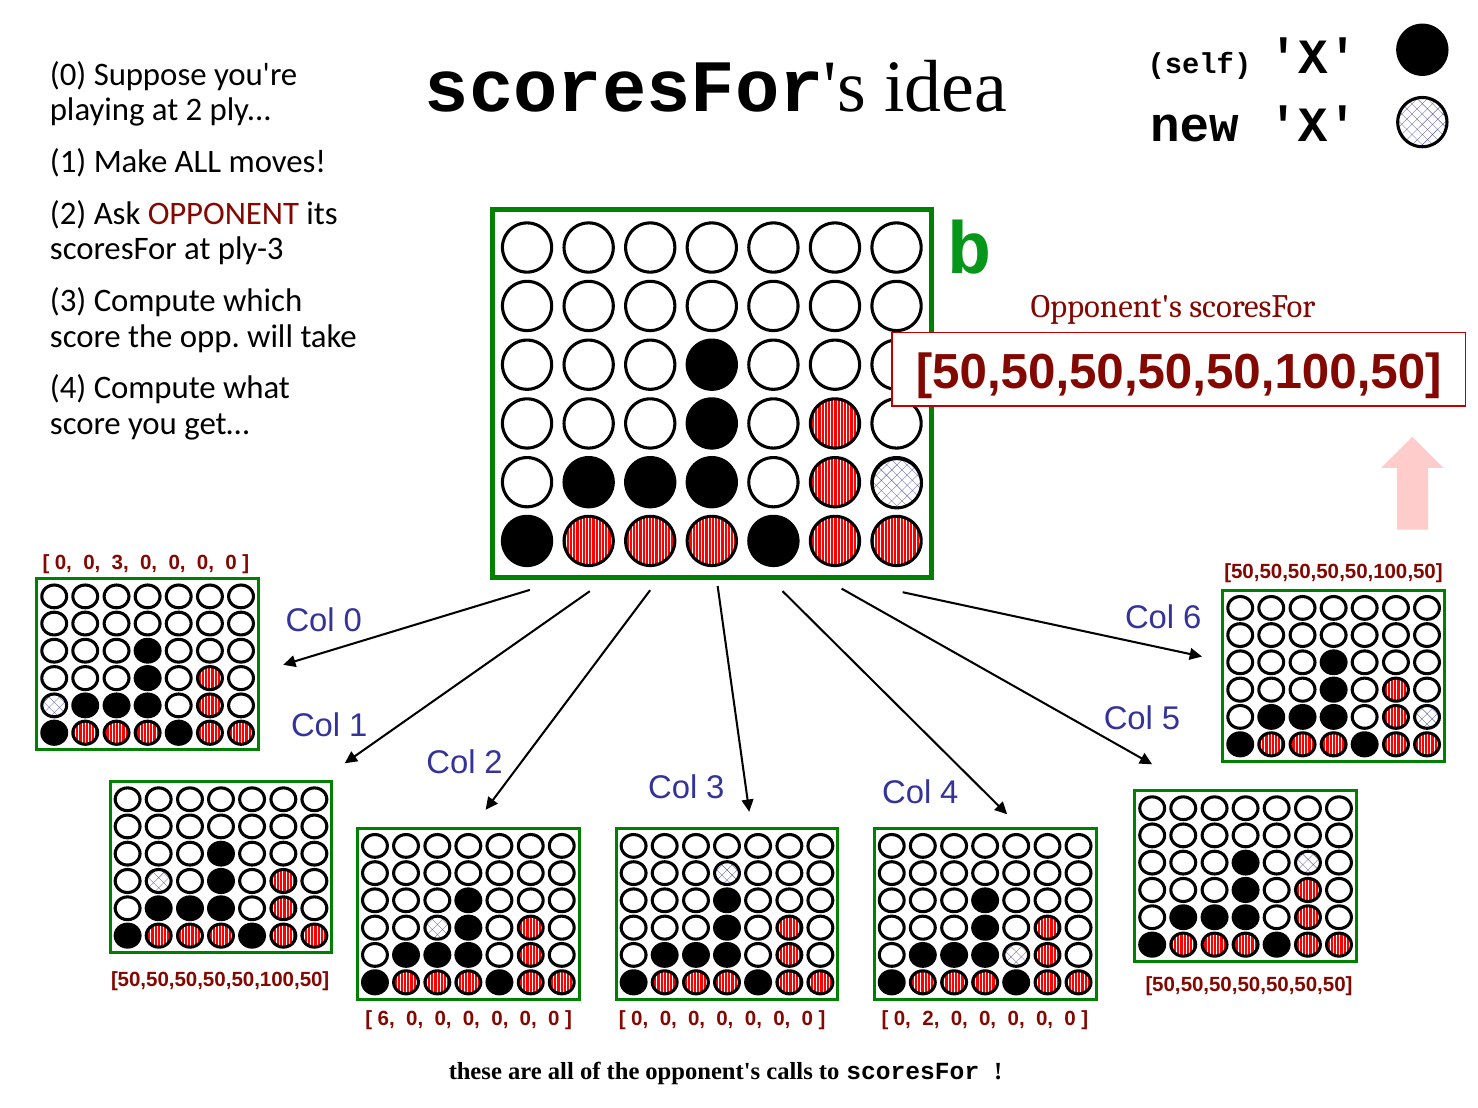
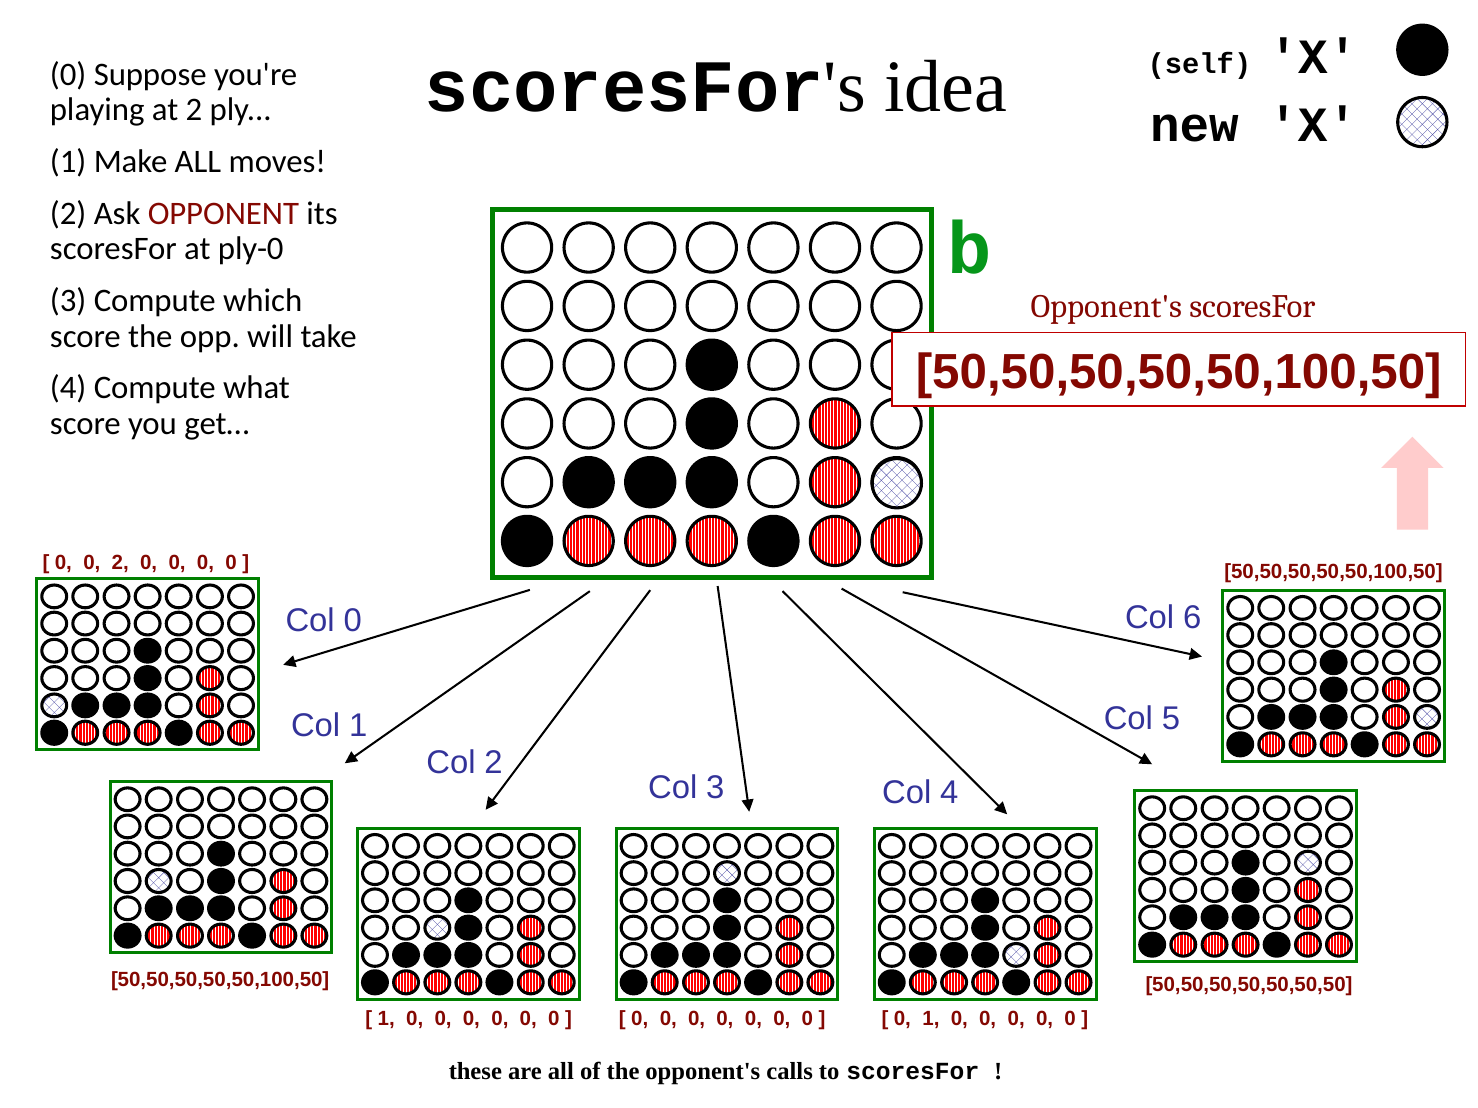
ply-3: ply-3 -> ply-0
0 3: 3 -> 2
6 at (386, 1019): 6 -> 1
0 2: 2 -> 1
